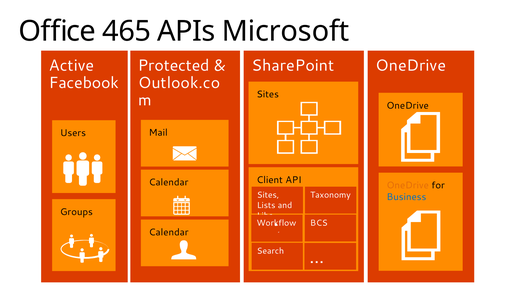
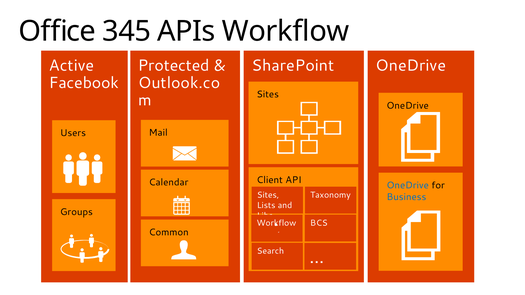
465: 465 -> 345
APIs Microsoft: Microsoft -> Workflow
OneDrive at (408, 186) colour: orange -> blue
Calendar at (169, 233): Calendar -> Common
